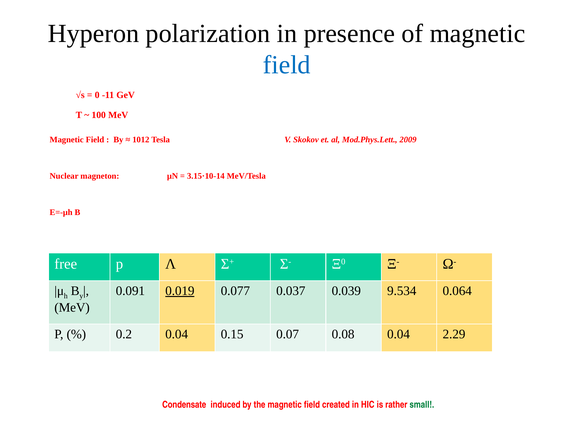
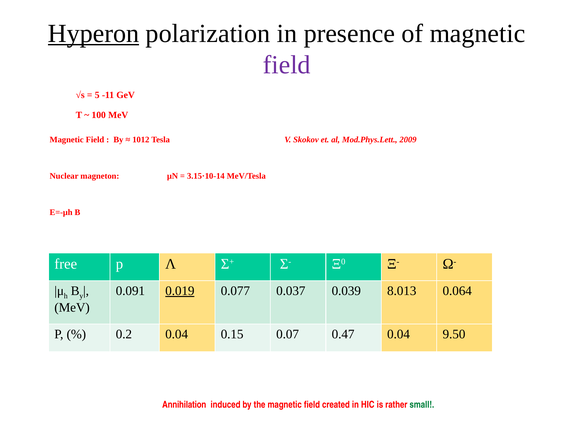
Hyperon underline: none -> present
field at (287, 65) colour: blue -> purple
0: 0 -> 5
9.534: 9.534 -> 8.013
0.08: 0.08 -> 0.47
2.29: 2.29 -> 9.50
Condensate: Condensate -> Annihilation
